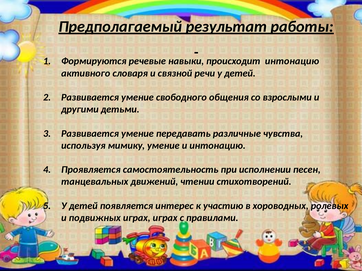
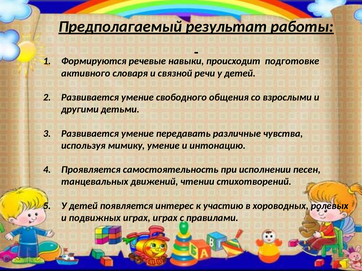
происходит интонацию: интонацию -> подготовке
